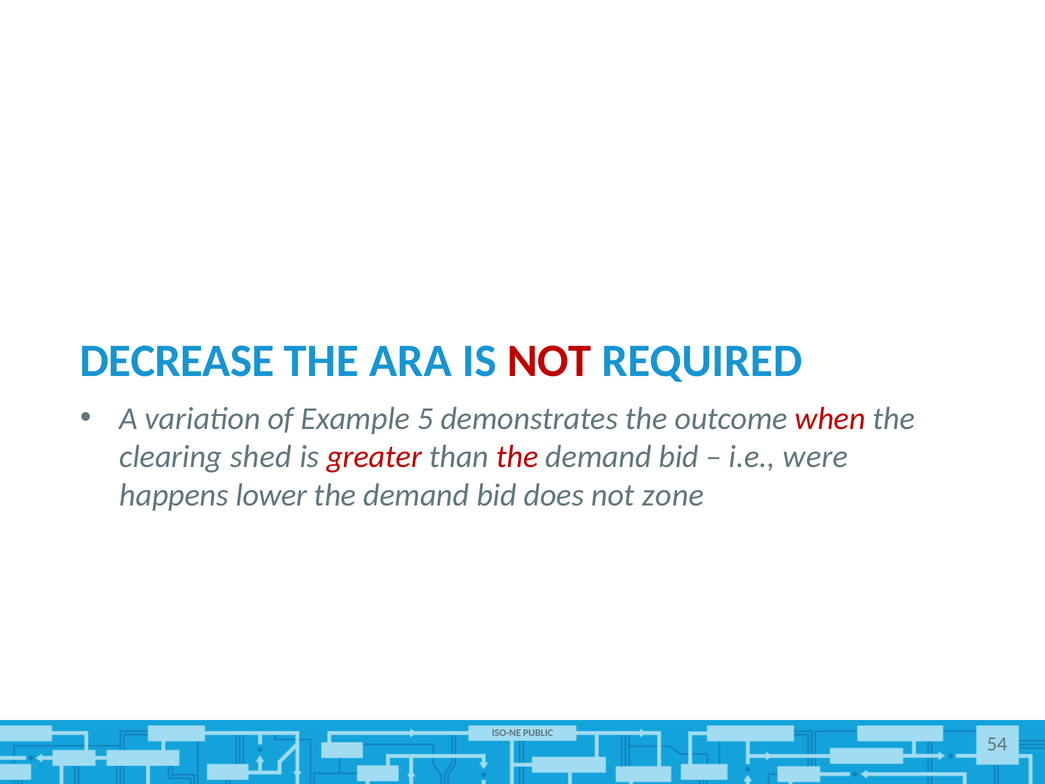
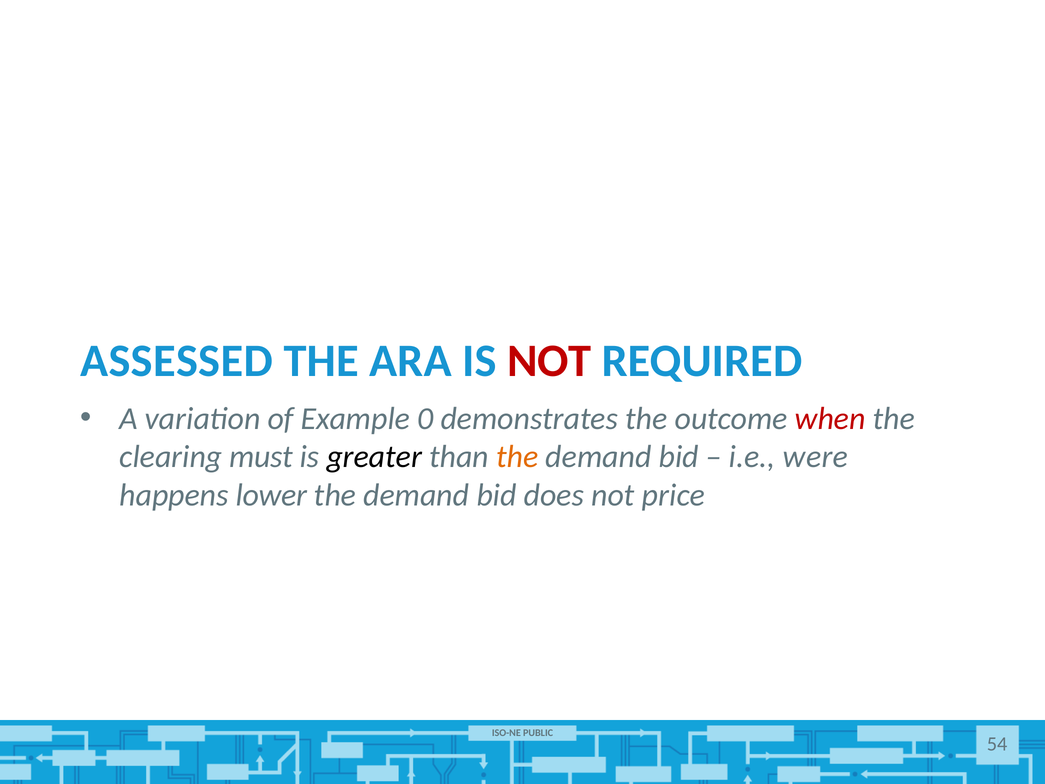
DECREASE: DECREASE -> ASSESSED
5: 5 -> 0
shed: shed -> must
greater colour: red -> black
the at (517, 457) colour: red -> orange
zone: zone -> price
